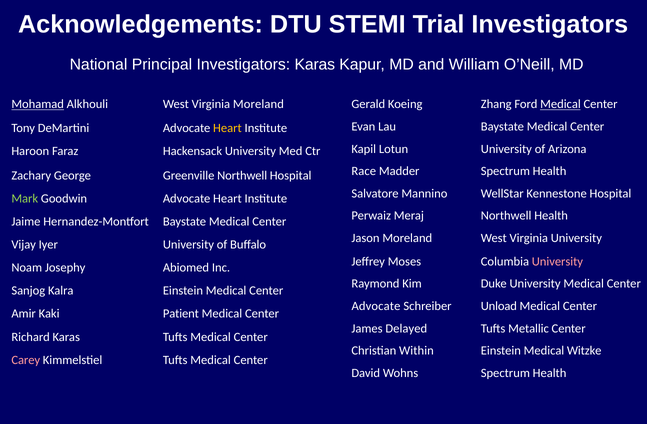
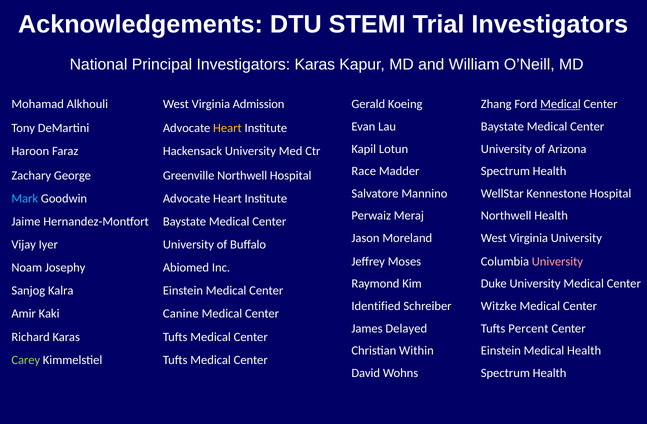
Mohamad underline: present -> none
Virginia Moreland: Moreland -> Admission
Mark colour: light green -> light blue
Advocate at (376, 306): Advocate -> Identified
Unload: Unload -> Witzke
Patient: Patient -> Canine
Metallic: Metallic -> Percent
Medical Witzke: Witzke -> Health
Carey colour: pink -> light green
